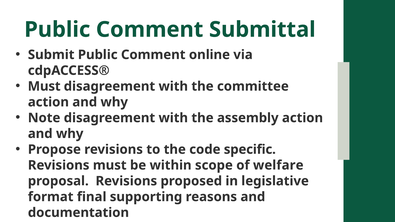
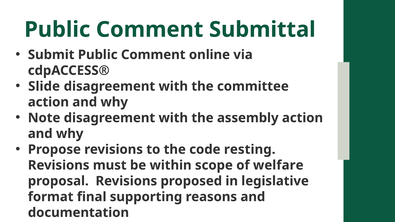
Must at (44, 86): Must -> Slide
specific: specific -> resting
